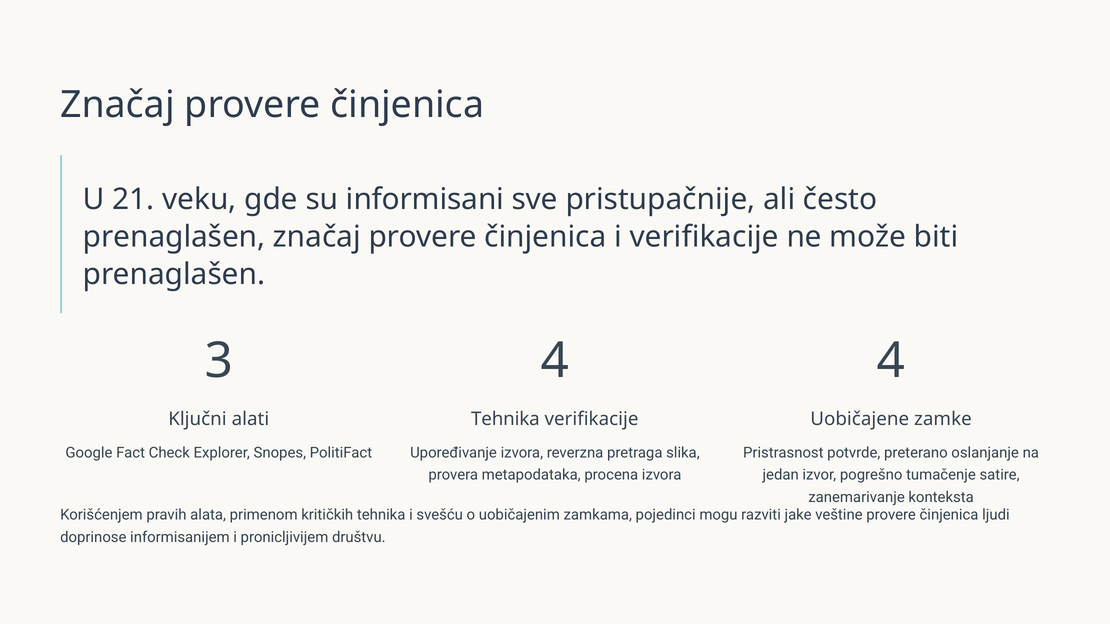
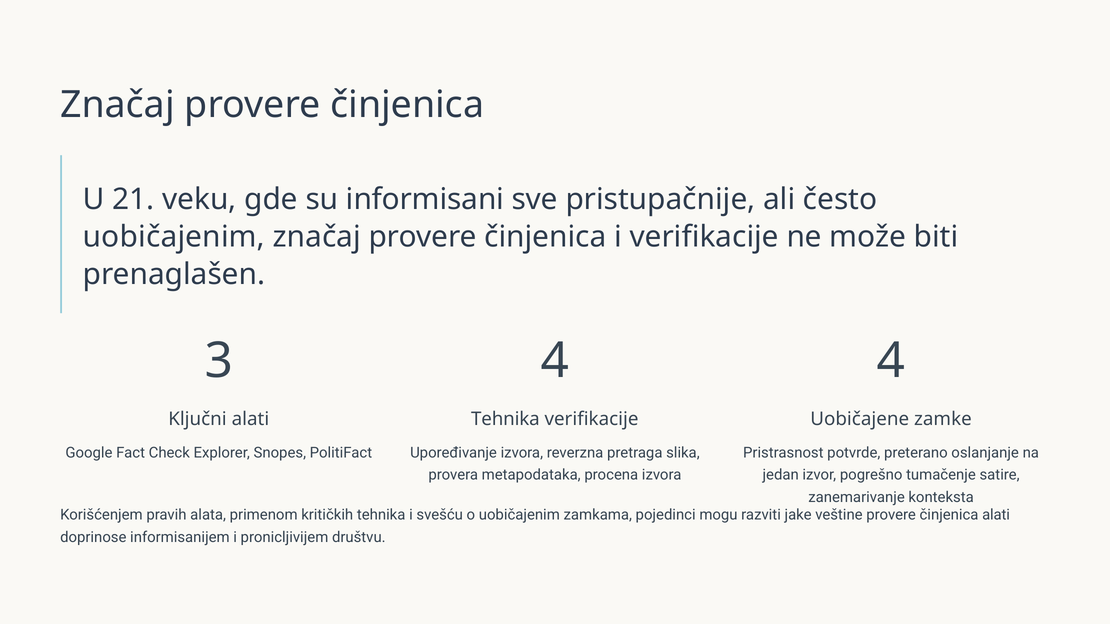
prenaglašen at (174, 237): prenaglašen -> uobičajenim
činjenica ljudi: ljudi -> alati
